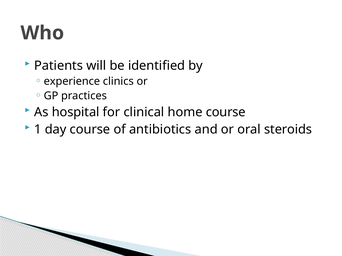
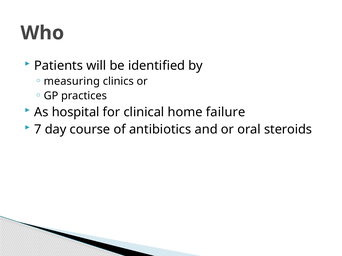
experience: experience -> measuring
home course: course -> failure
1: 1 -> 7
